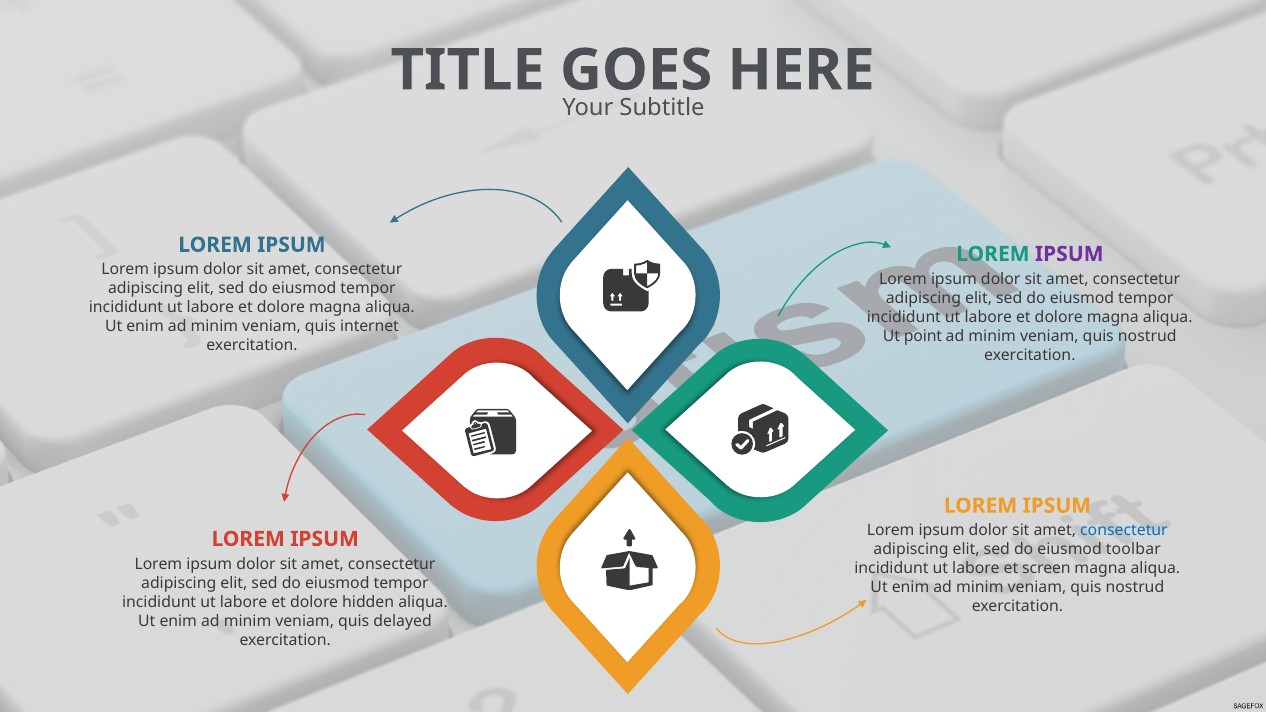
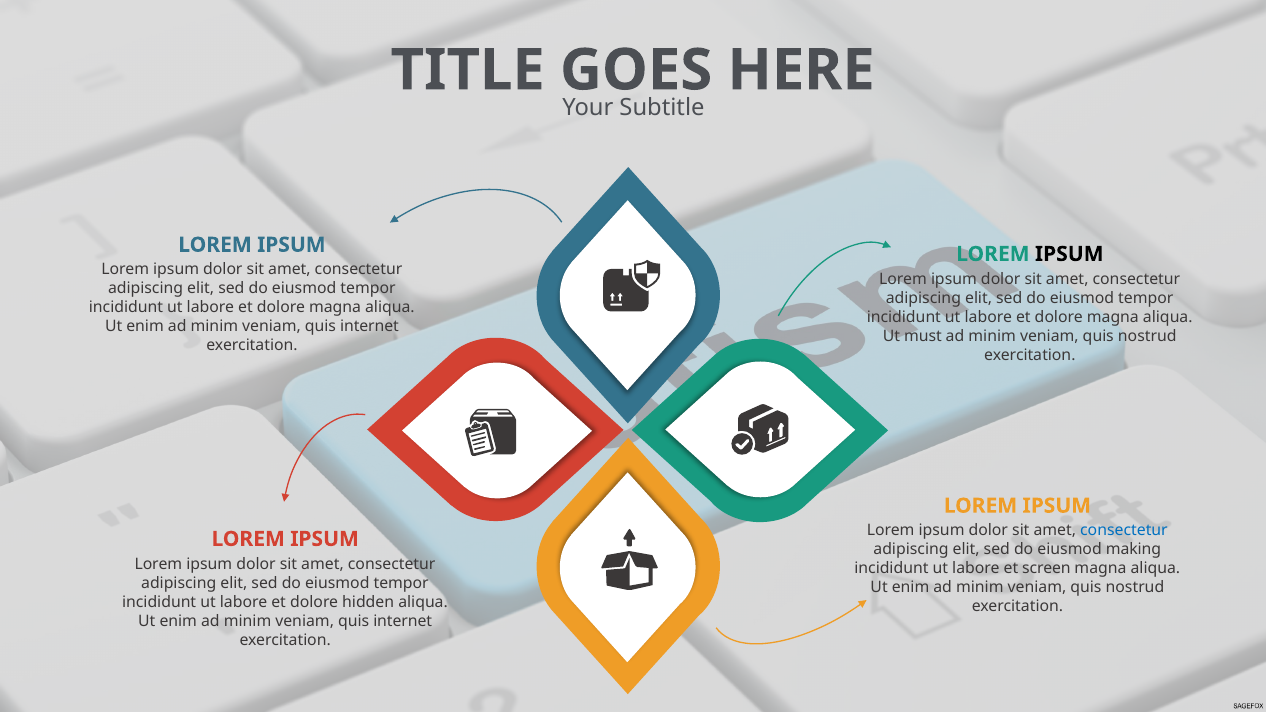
IPSUM at (1069, 254) colour: purple -> black
point: point -> must
toolbar: toolbar -> making
delayed at (403, 621): delayed -> internet
